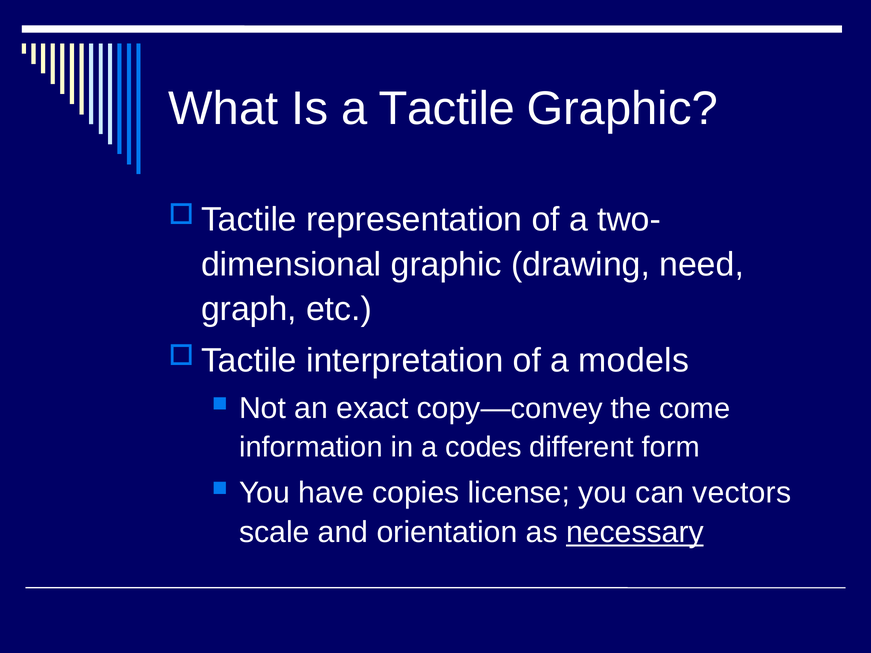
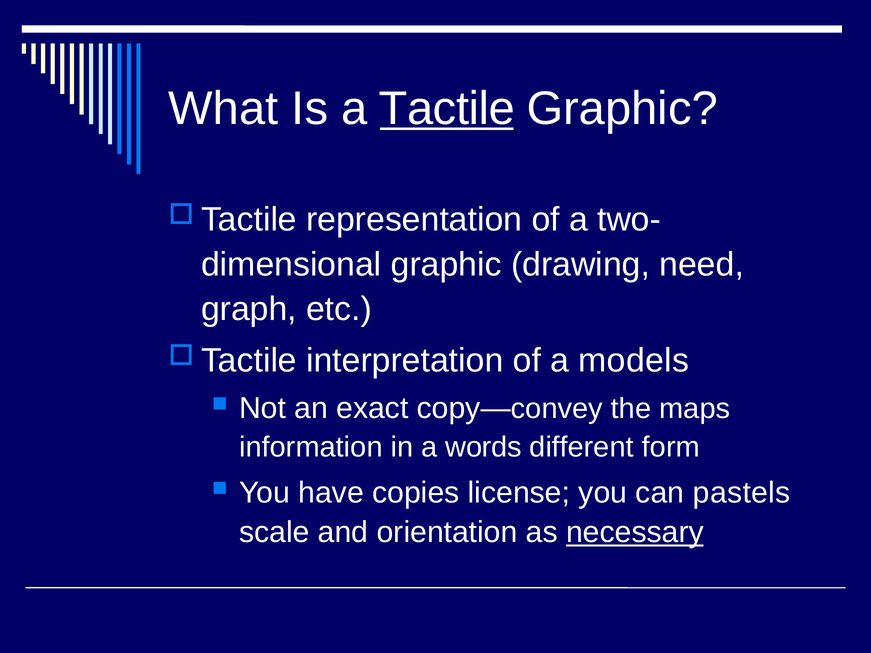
Tactile underline: none -> present
come: come -> maps
codes: codes -> words
vectors: vectors -> pastels
